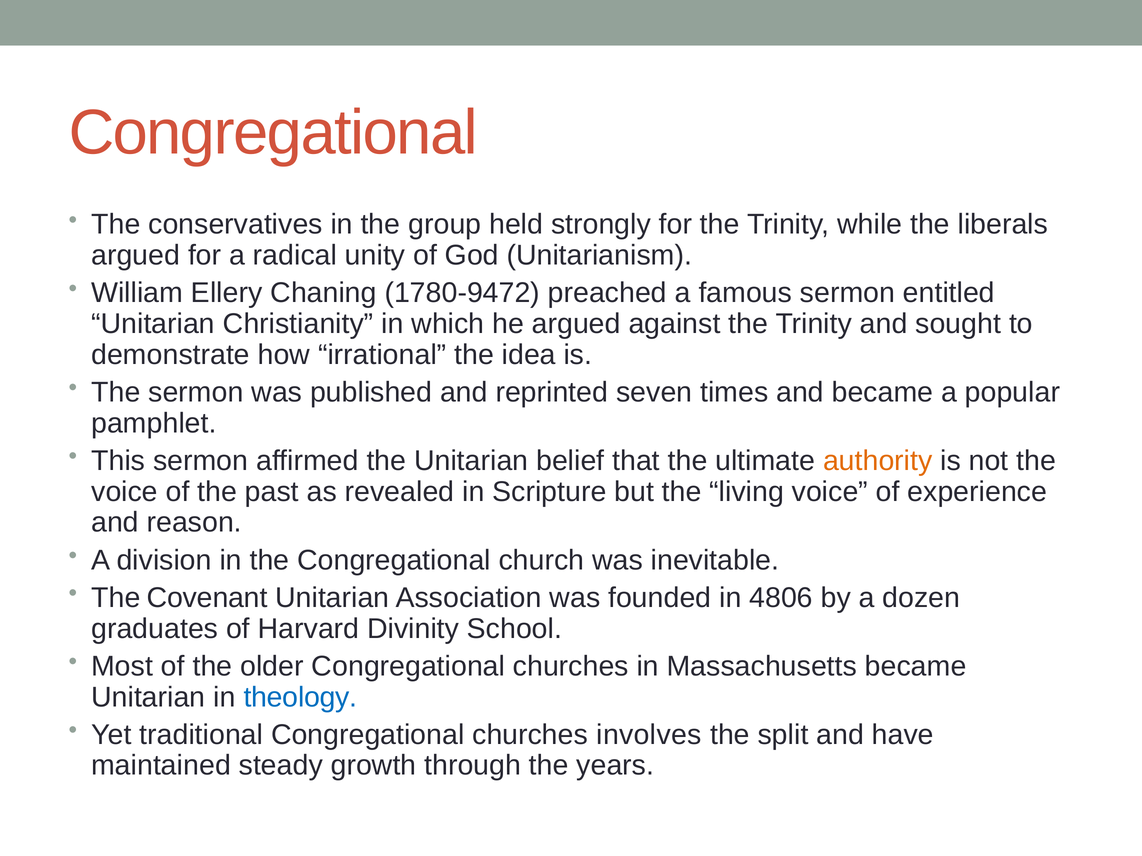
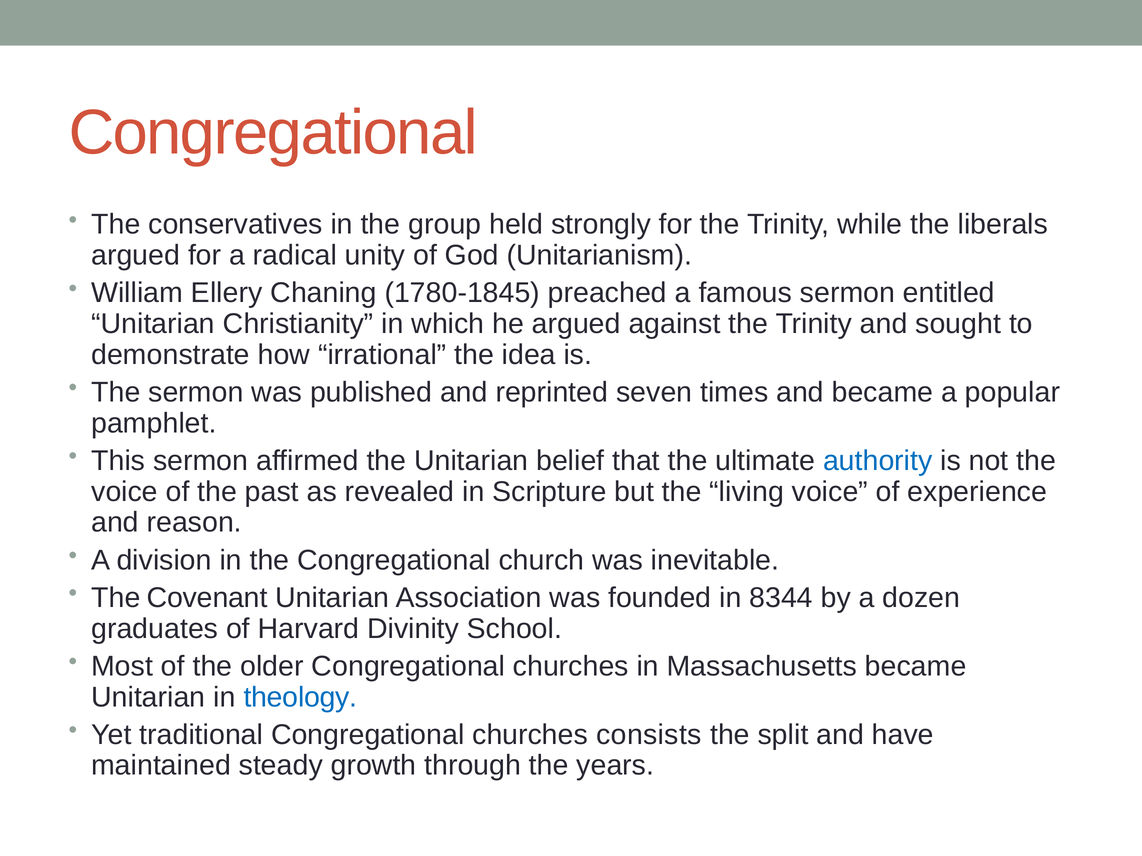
1780-9472: 1780-9472 -> 1780-1845
authority colour: orange -> blue
4806: 4806 -> 8344
involves: involves -> consists
